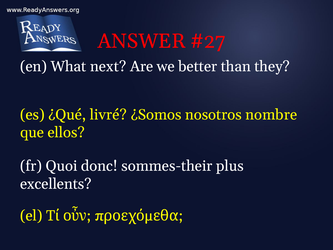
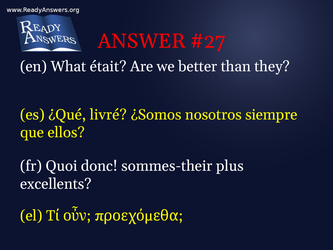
next: next -> était
nombre: nombre -> siempre
